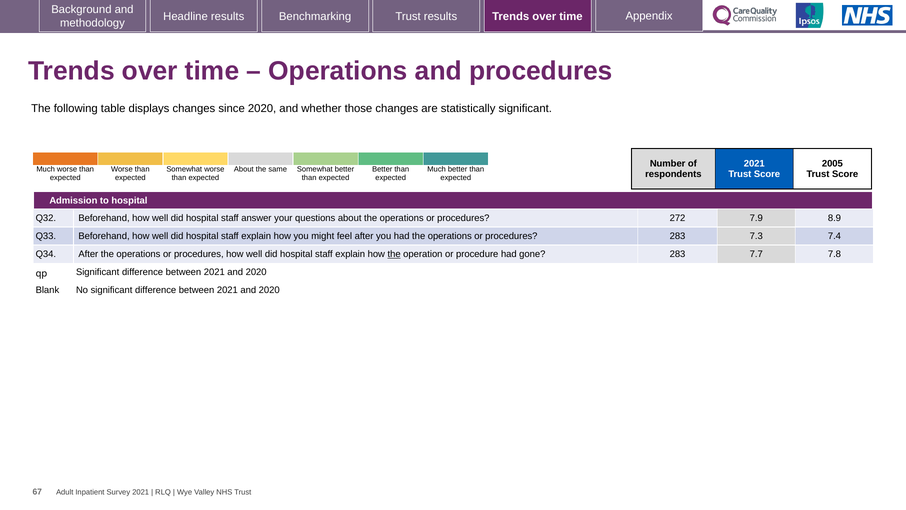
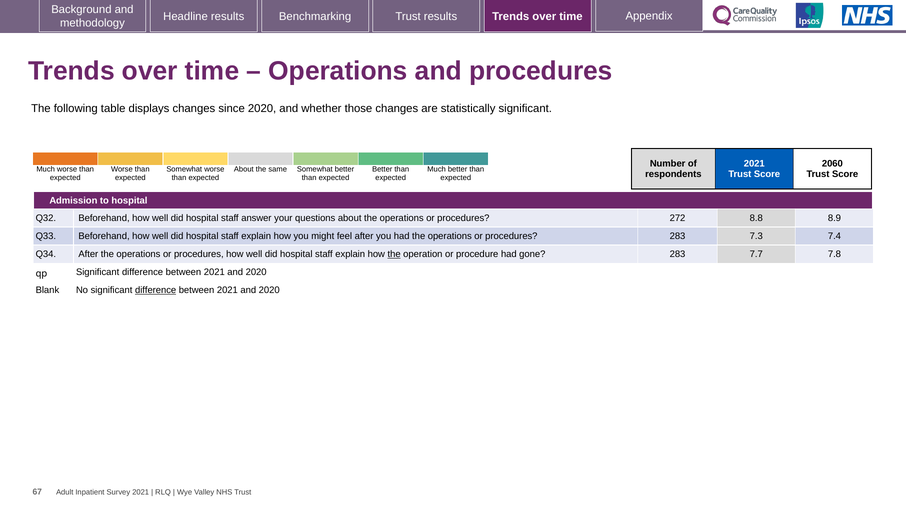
2005: 2005 -> 2060
7.9: 7.9 -> 8.8
difference at (156, 290) underline: none -> present
